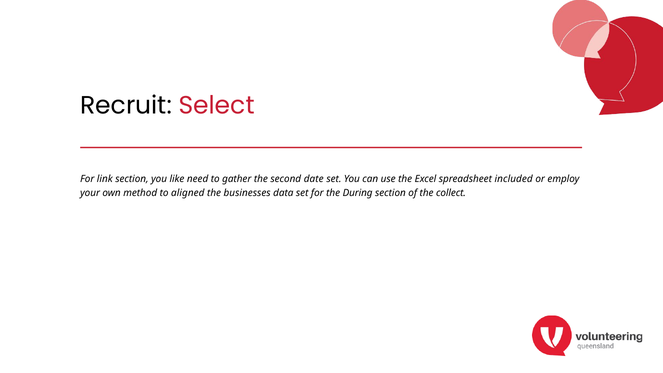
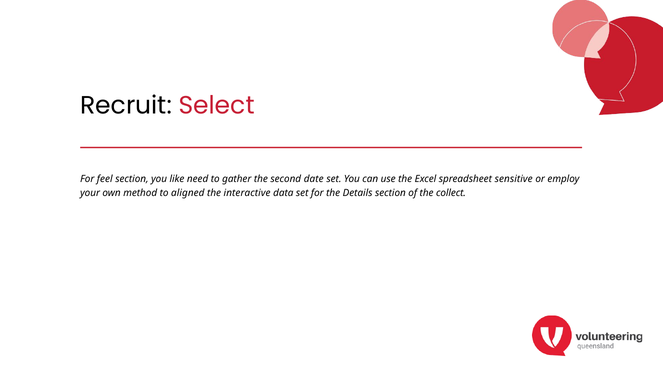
link: link -> feel
included: included -> sensitive
businesses: businesses -> interactive
During: During -> Details
